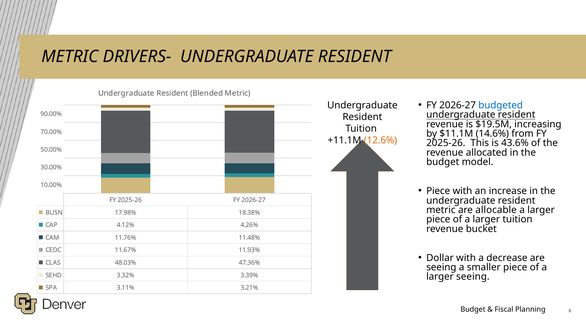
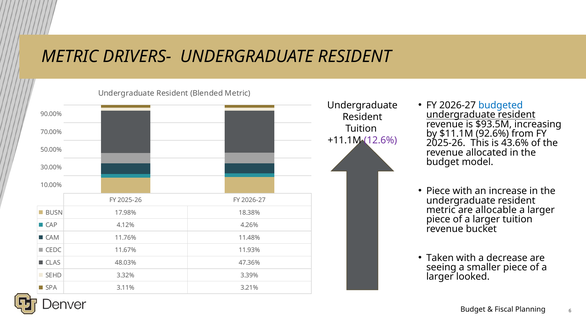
$19.5M: $19.5M -> $93.5M
14.6%: 14.6% -> 92.6%
12.6% colour: orange -> purple
Dollar: Dollar -> Taken
larger seeing: seeing -> looked
